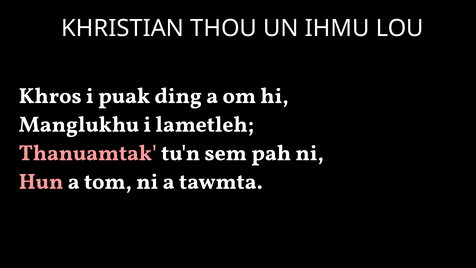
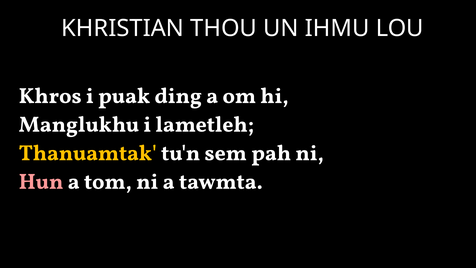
Thanuamtak colour: pink -> yellow
